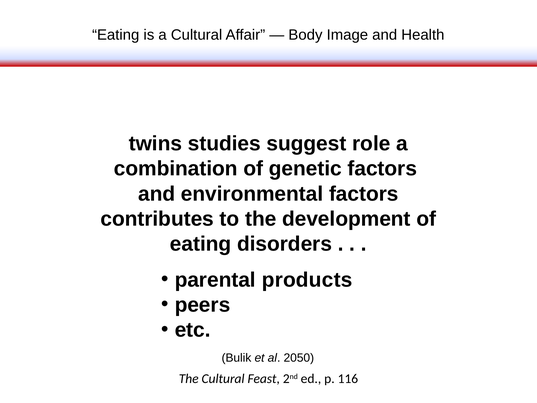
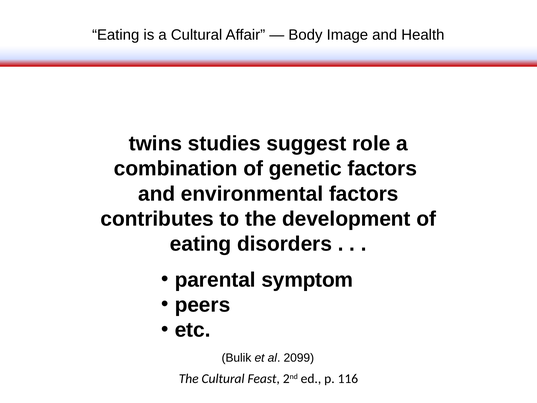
products: products -> symptom
2050: 2050 -> 2099
